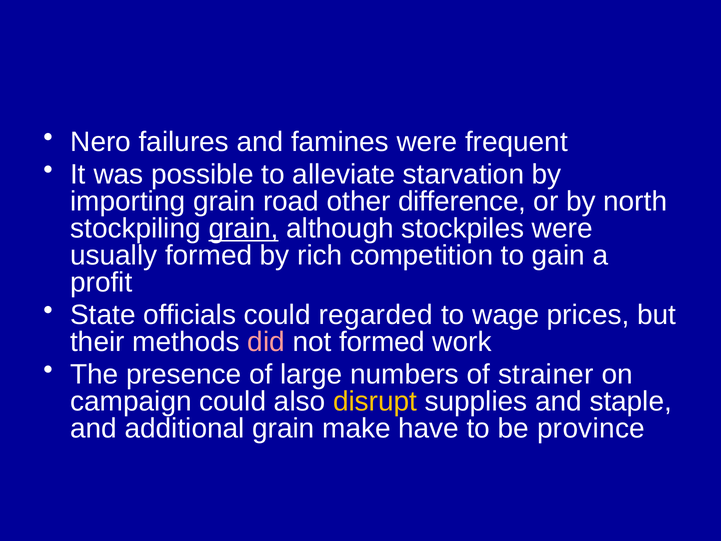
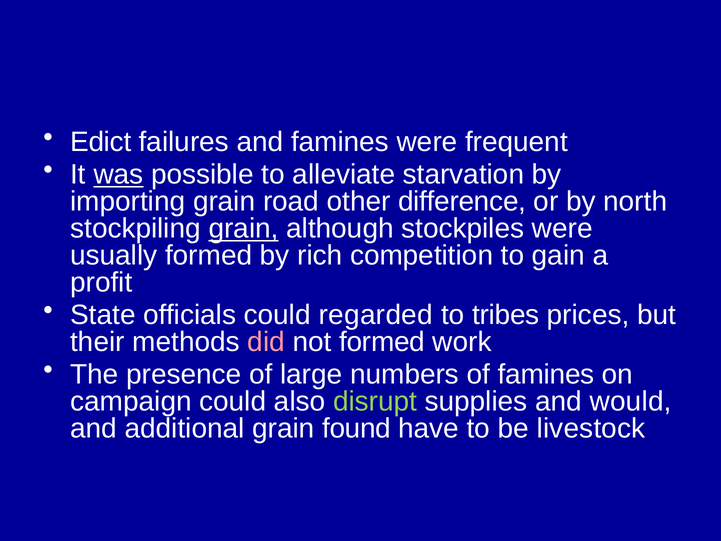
Nero: Nero -> Edict
was underline: none -> present
wage: wage -> tribes
of strainer: strainer -> famines
disrupt colour: yellow -> light green
staple: staple -> would
make: make -> found
province: province -> livestock
